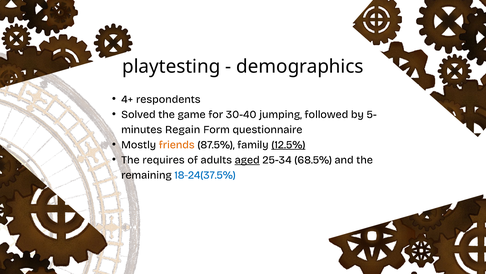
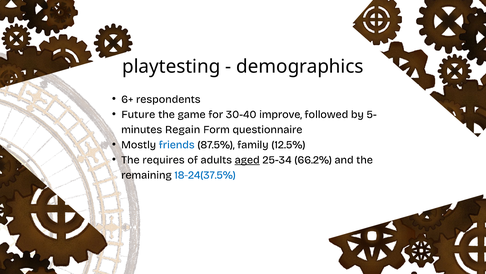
4+: 4+ -> 6+
Solved: Solved -> Future
jumping: jumping -> improve
friends colour: orange -> blue
12.5% underline: present -> none
68.5%: 68.5% -> 66.2%
